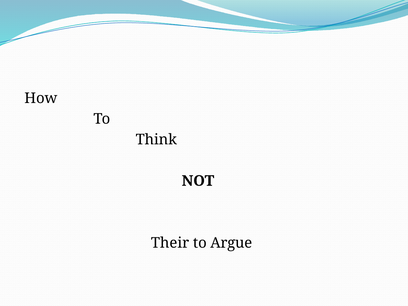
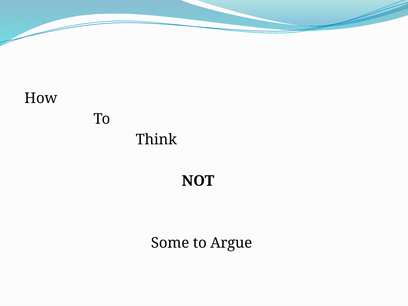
Their: Their -> Some
